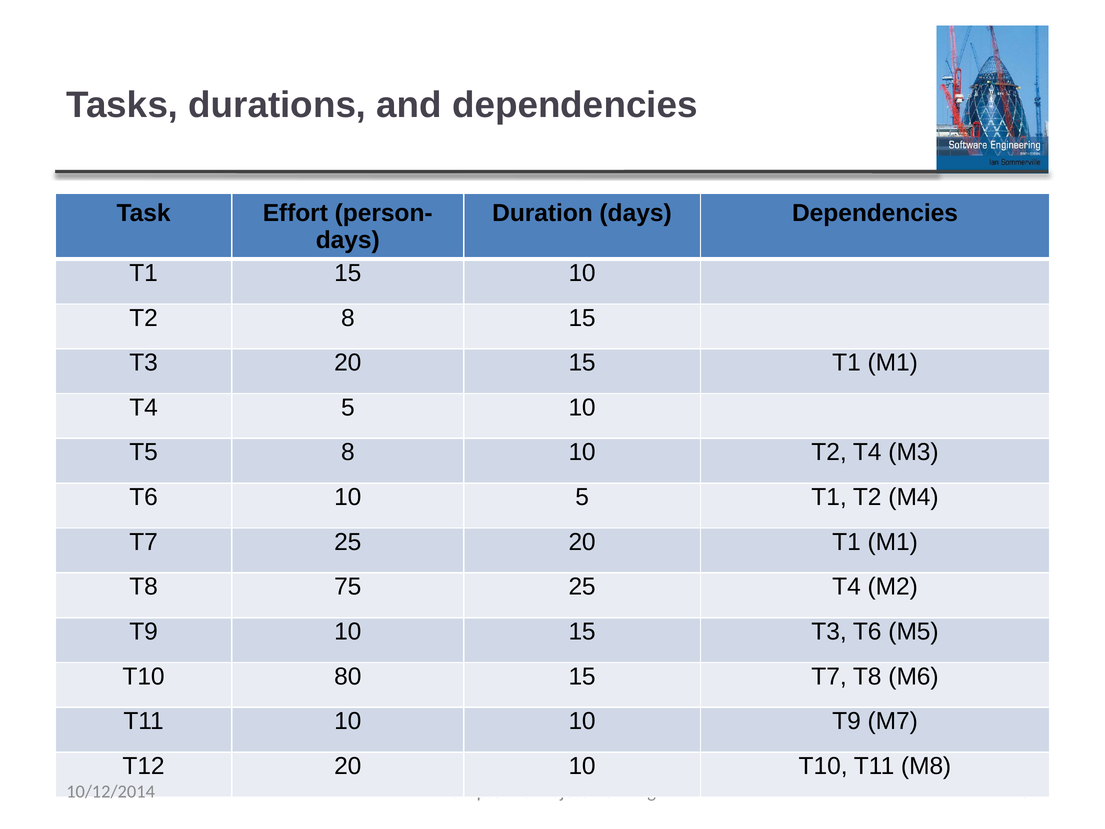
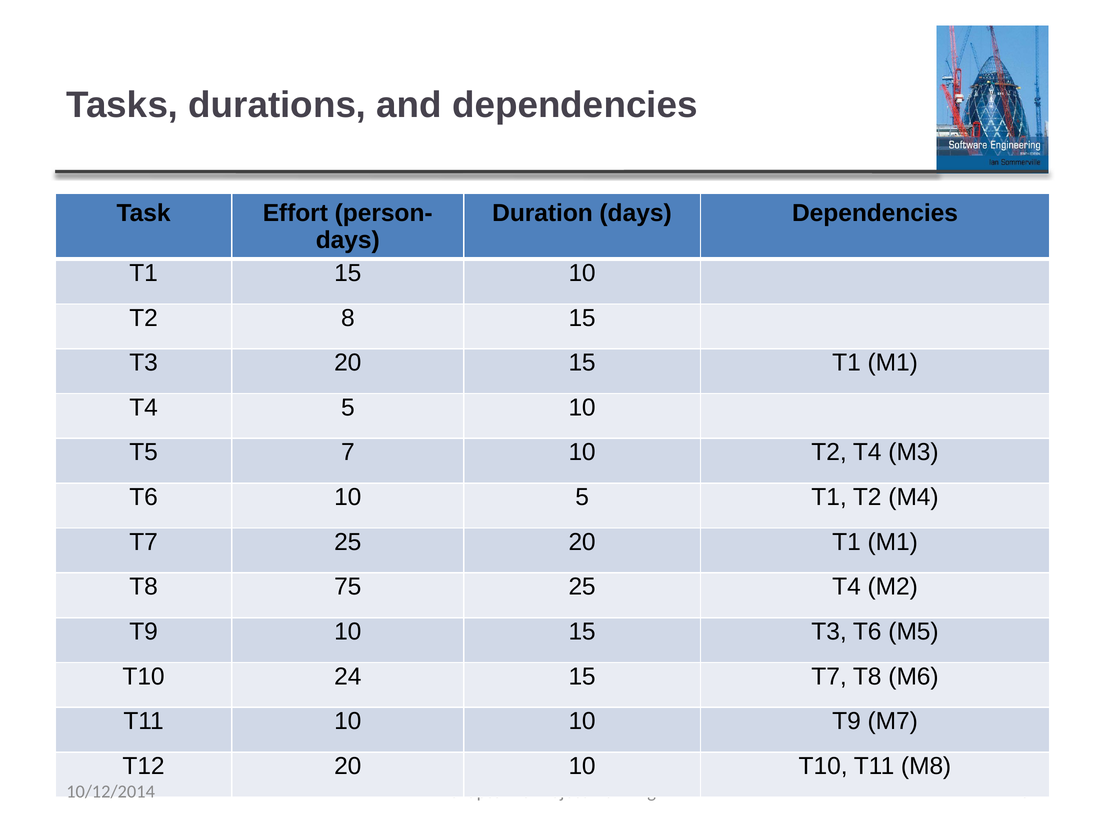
T5 8: 8 -> 7
80: 80 -> 24
